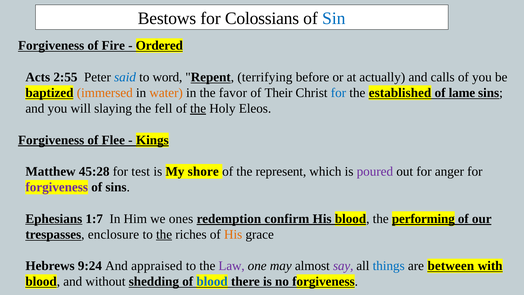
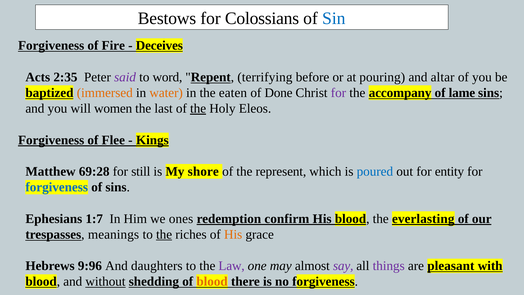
Ordered: Ordered -> Deceives
2:55: 2:55 -> 2:35
said colour: blue -> purple
actually: actually -> pouring
calls: calls -> altar
favor: favor -> eaten
Their: Their -> Done
for at (338, 93) colour: blue -> purple
established: established -> accompany
slaying: slaying -> women
fell: fell -> last
45:28: 45:28 -> 69:28
test: test -> still
poured colour: purple -> blue
anger: anger -> entity
forgiveness at (57, 187) colour: purple -> blue
Ephesians underline: present -> none
performing: performing -> everlasting
enclosure: enclosure -> meanings
9:24: 9:24 -> 9:96
appraised: appraised -> daughters
things colour: blue -> purple
between: between -> pleasant
without underline: none -> present
blood at (212, 281) colour: blue -> orange
